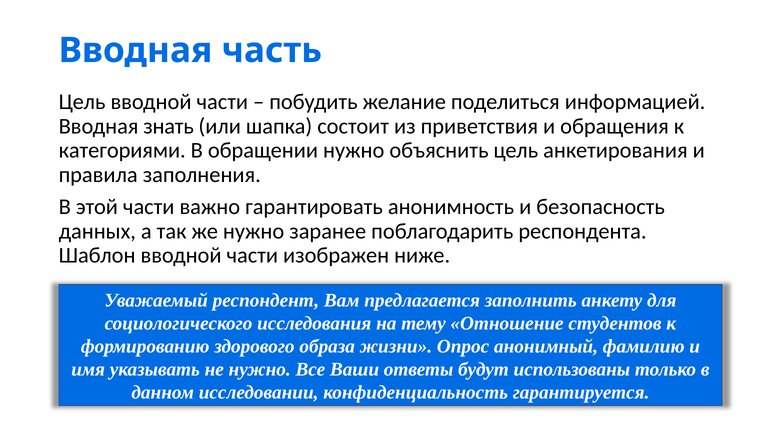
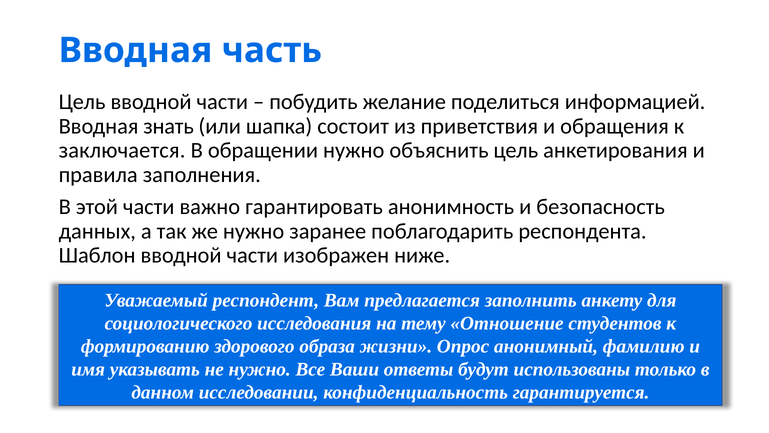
категориями: категориями -> заключается
